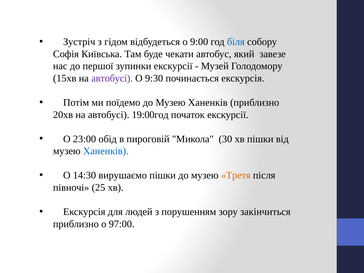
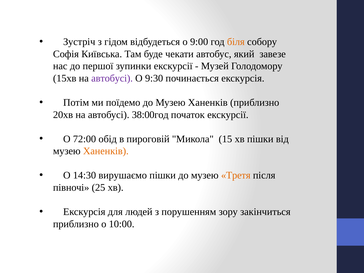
біля colour: blue -> orange
19:00год: 19:00год -> 38:00год
23:00: 23:00 -> 72:00
30: 30 -> 15
Ханенків at (106, 151) colour: blue -> orange
97:00: 97:00 -> 10:00
